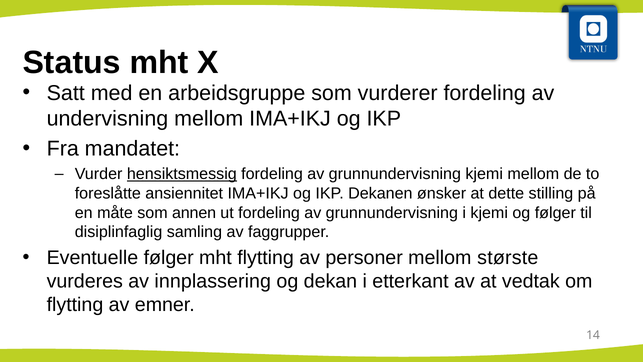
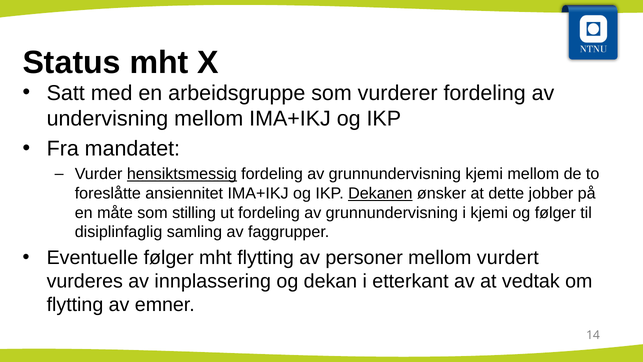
Dekanen underline: none -> present
stilling: stilling -> jobber
annen: annen -> stilling
største: største -> vurdert
